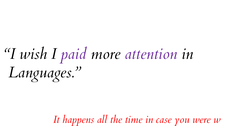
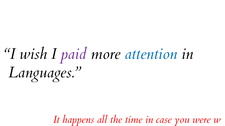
attention colour: purple -> blue
